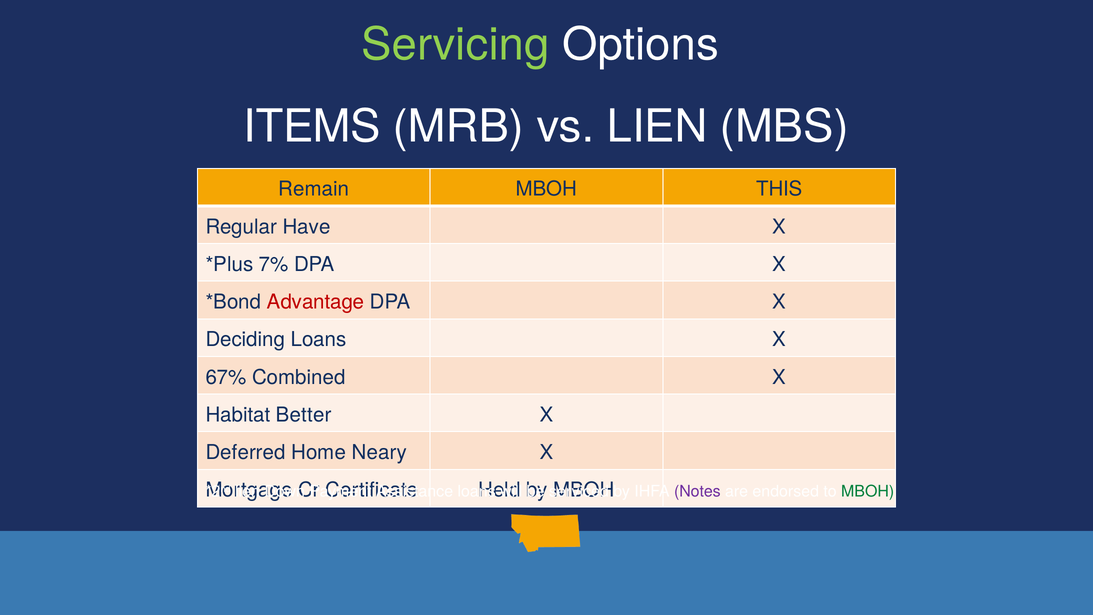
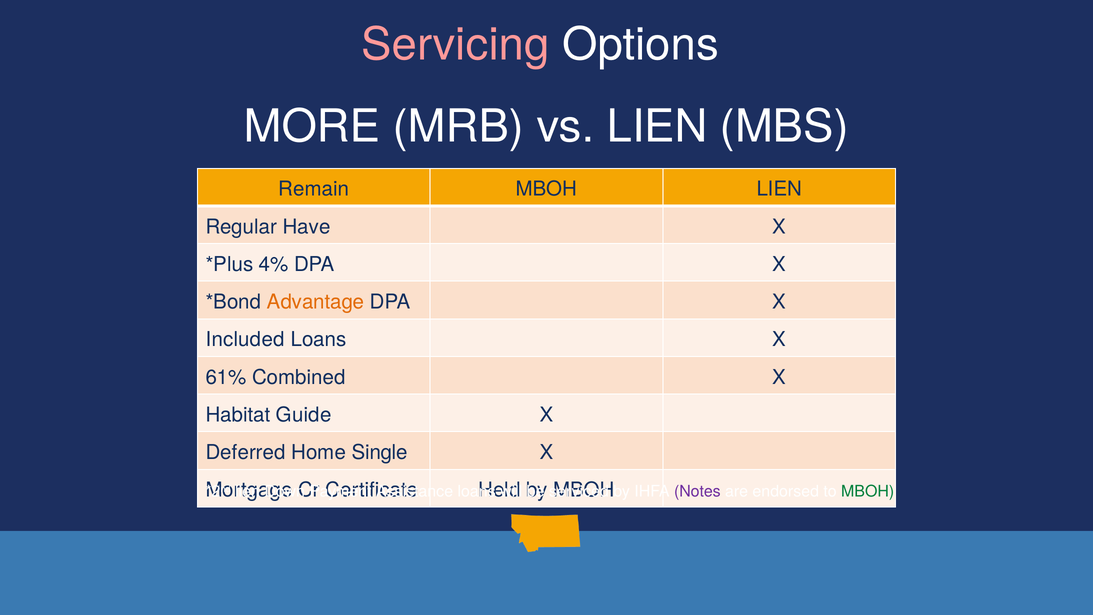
Servicing colour: light green -> pink
ITEMS: ITEMS -> MORE
MBOH THIS: THIS -> LIEN
7%: 7% -> 4%
Advantage colour: red -> orange
Deciding: Deciding -> Included
67%: 67% -> 61%
Better: Better -> Guide
Neary: Neary -> Single
